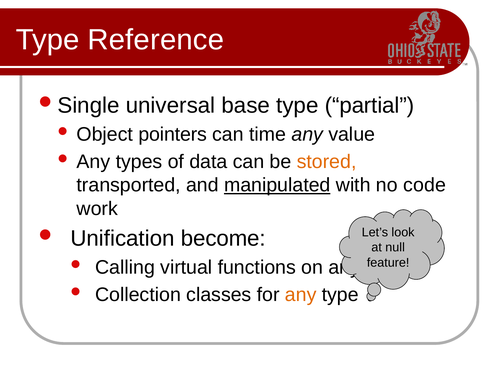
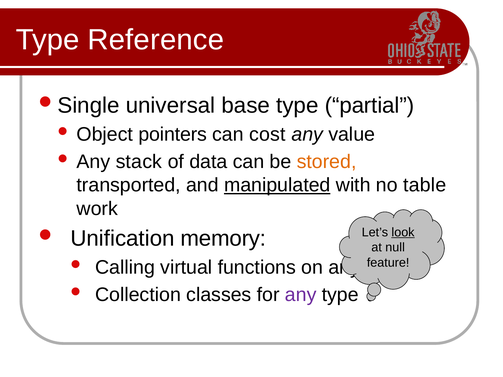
time: time -> cost
types: types -> stack
code: code -> table
look underline: none -> present
become: become -> memory
any at (301, 295) colour: orange -> purple
